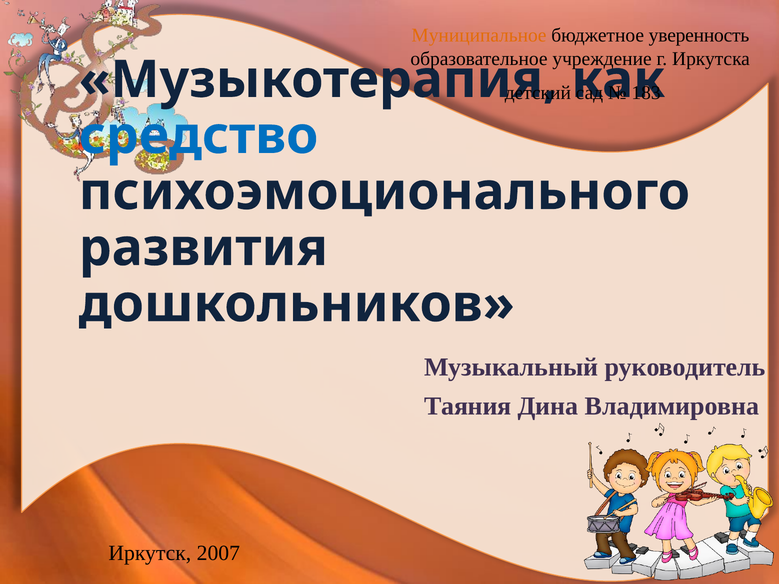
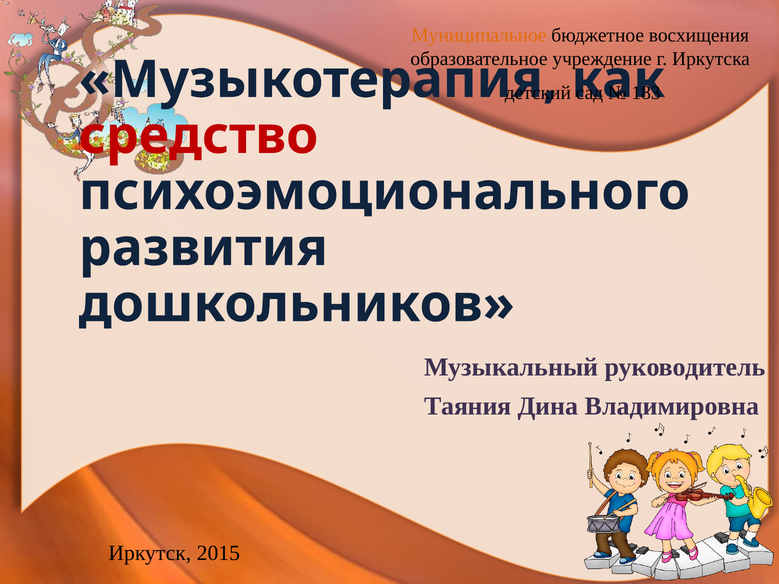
уверенность: уверенность -> восхищения
средство colour: blue -> red
2007: 2007 -> 2015
